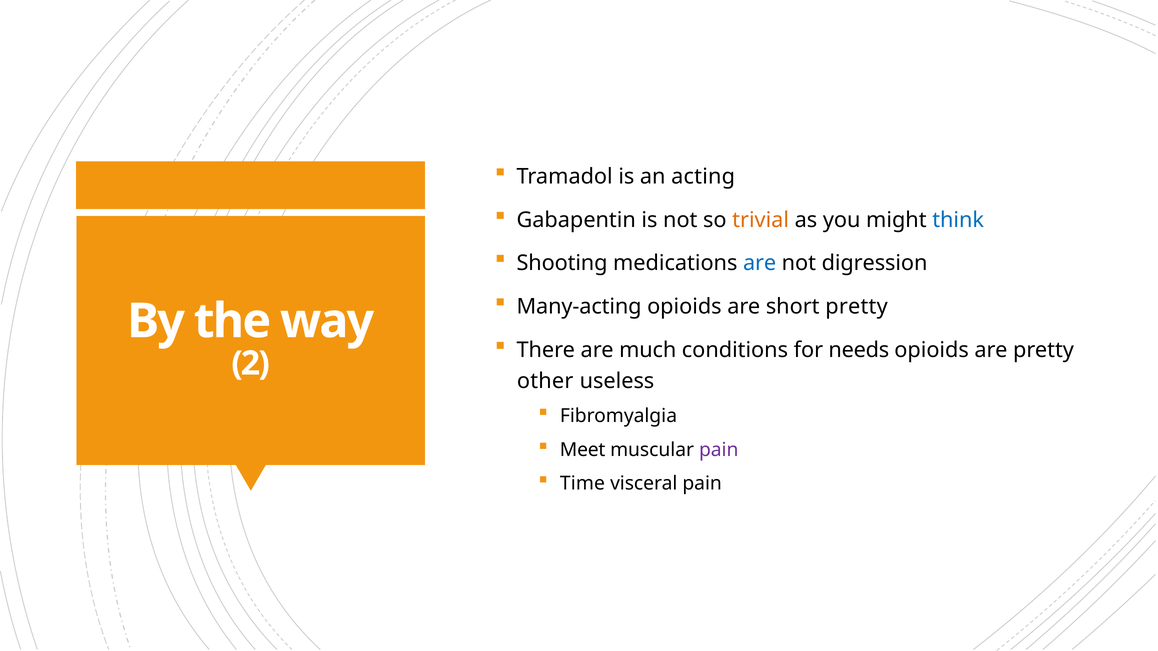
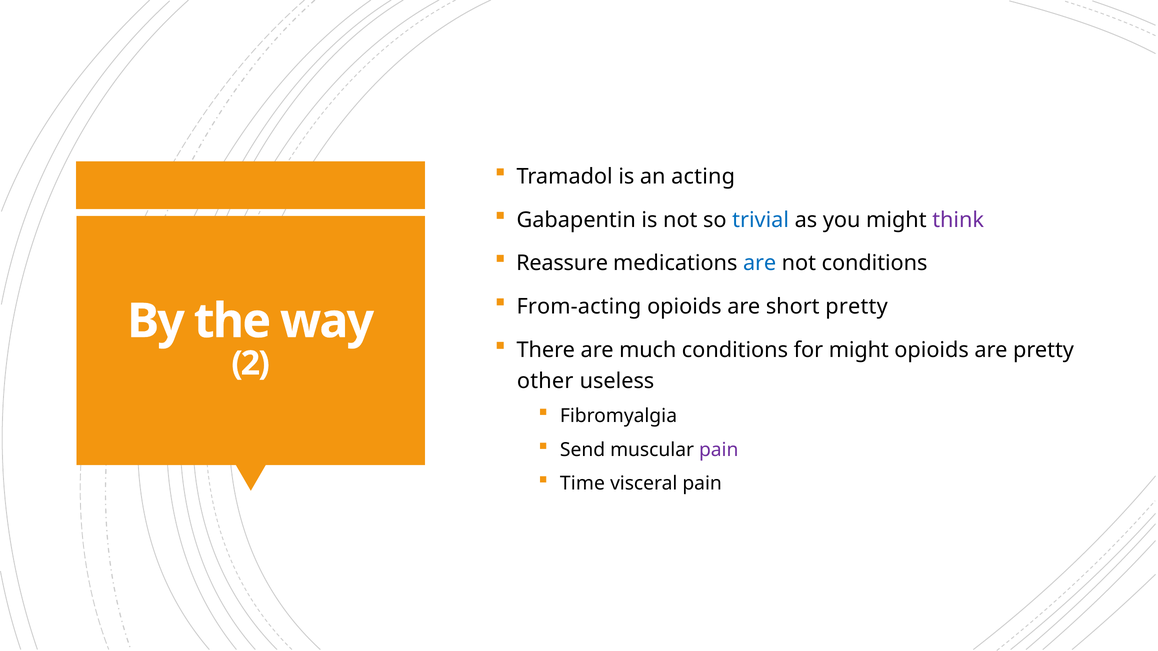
trivial colour: orange -> blue
think colour: blue -> purple
Shooting: Shooting -> Reassure
not digression: digression -> conditions
Many-acting: Many-acting -> From-acting
for needs: needs -> might
Meet: Meet -> Send
